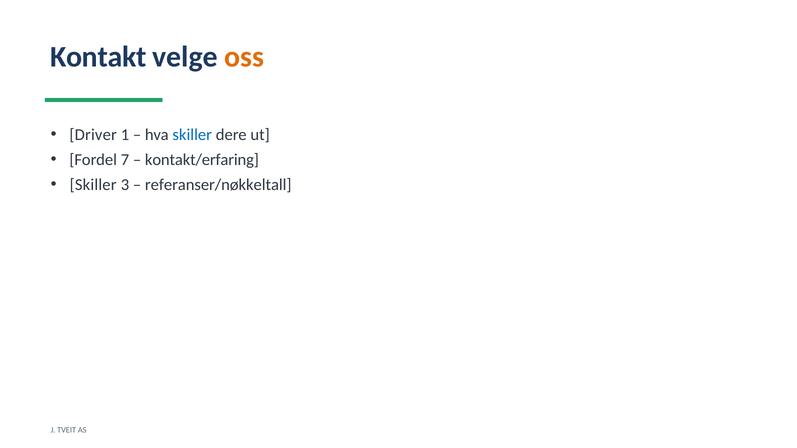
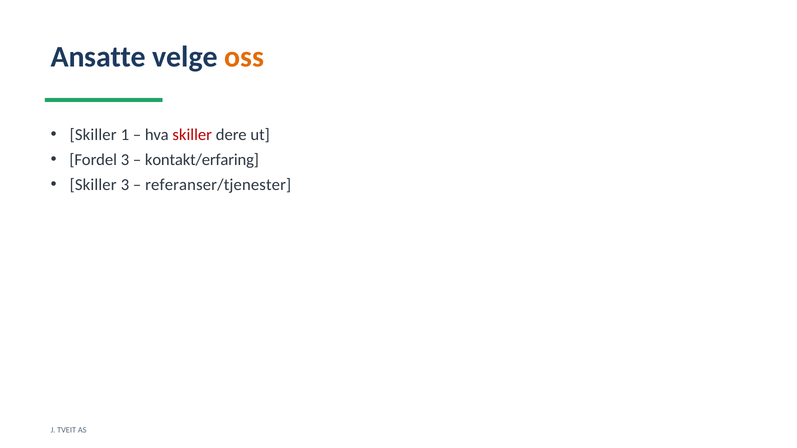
Kontakt: Kontakt -> Ansatte
Driver at (93, 135): Driver -> Skiller
skiller at (192, 135) colour: blue -> red
Fordel 7: 7 -> 3
referanser/nøkkeltall: referanser/nøkkeltall -> referanser/tjenester
